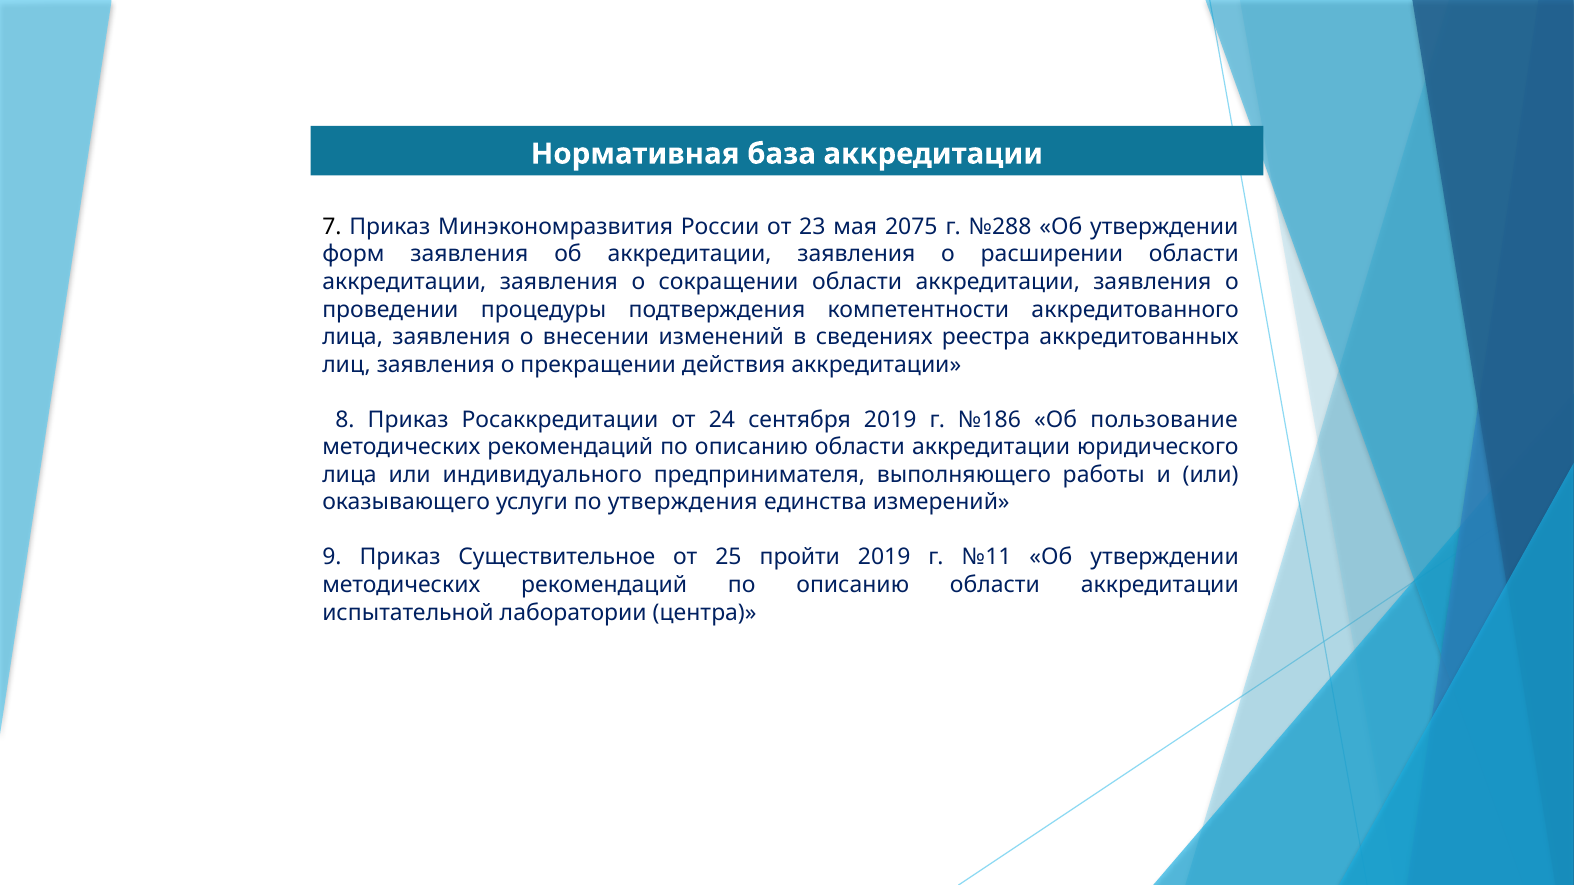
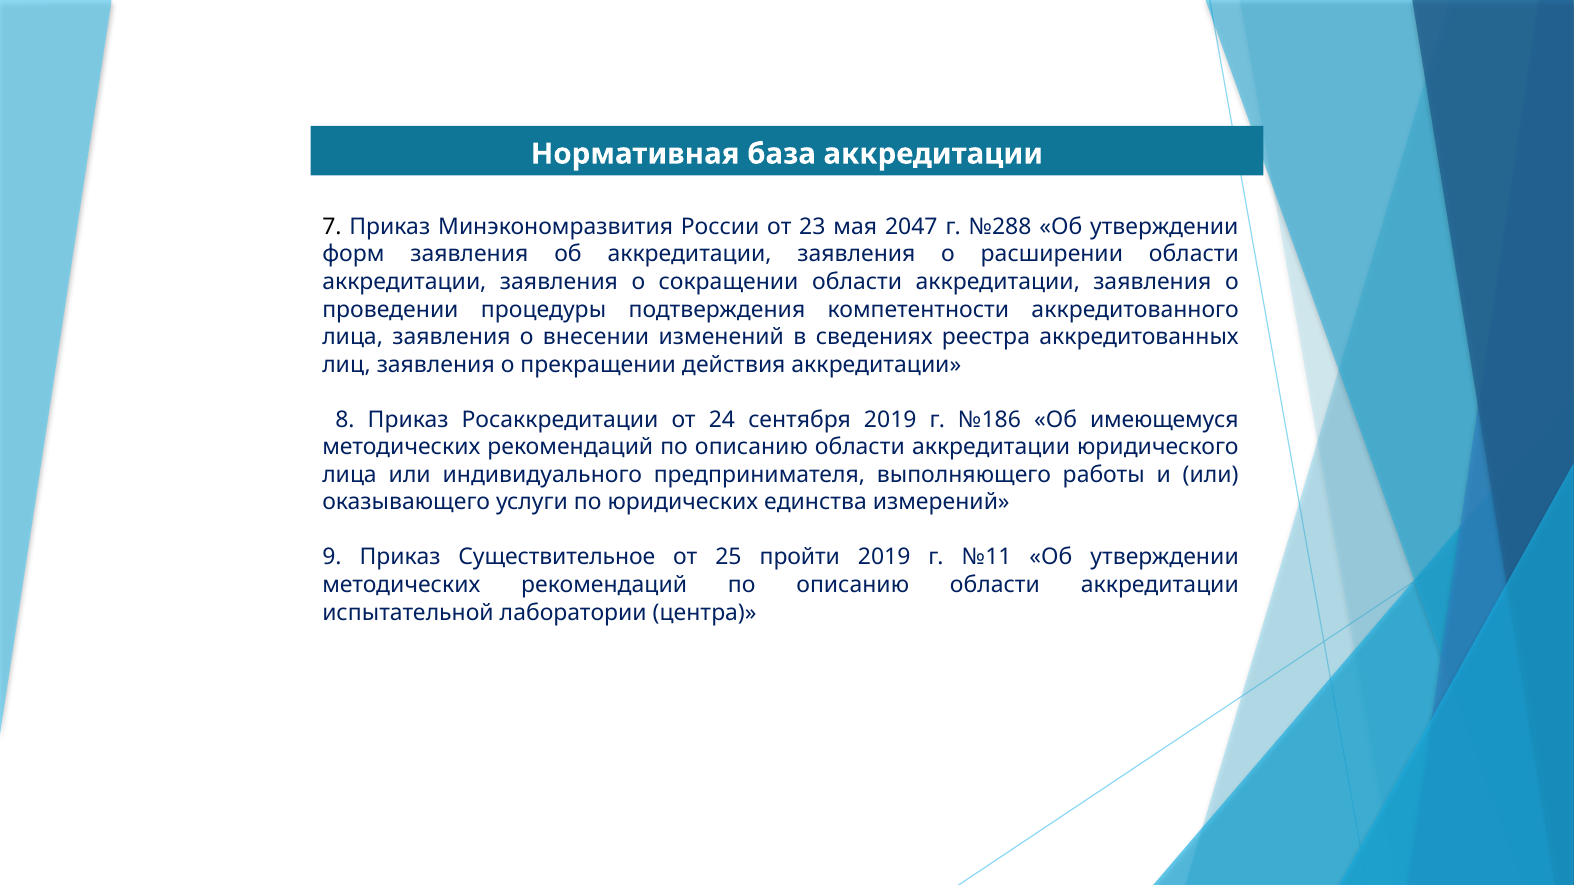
2075: 2075 -> 2047
пользование: пользование -> имеющемуся
утверждения: утверждения -> юридических
